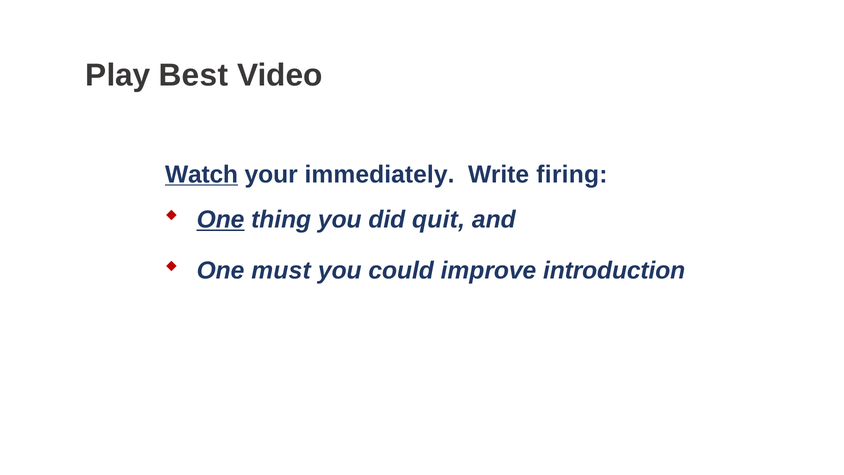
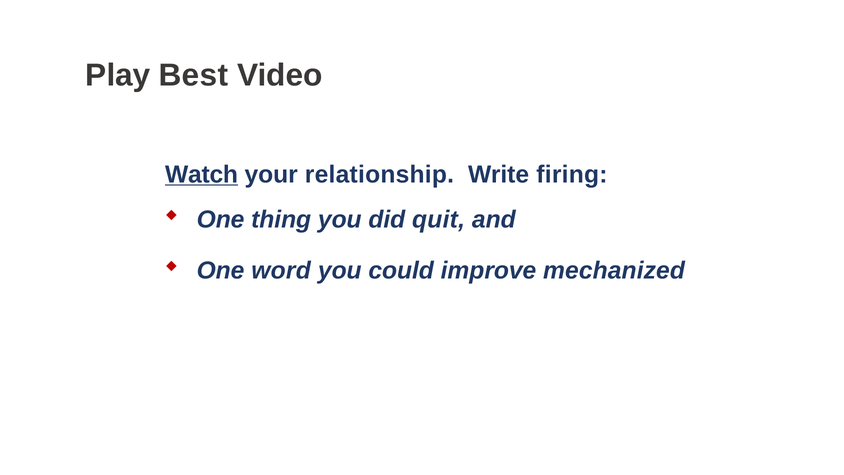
immediately: immediately -> relationship
One at (221, 220) underline: present -> none
must: must -> word
introduction: introduction -> mechanized
